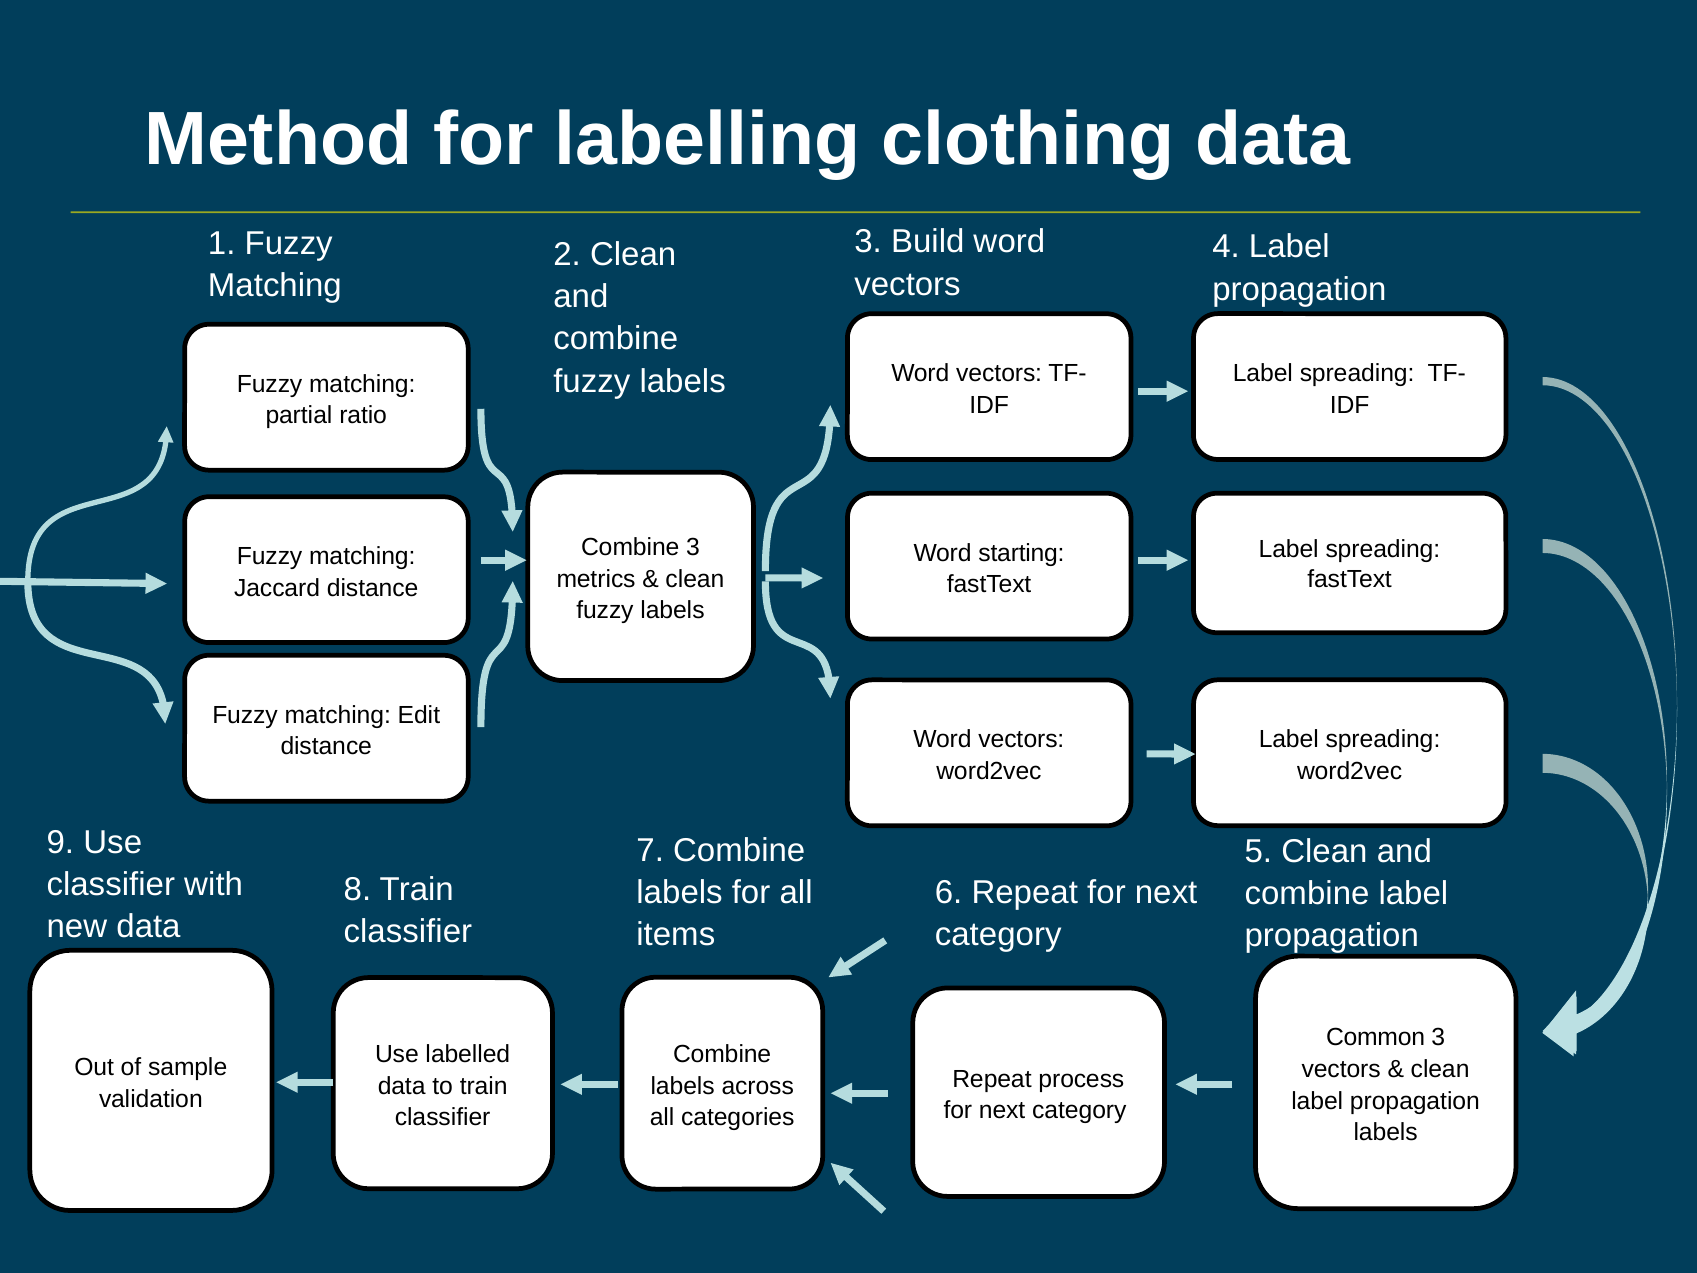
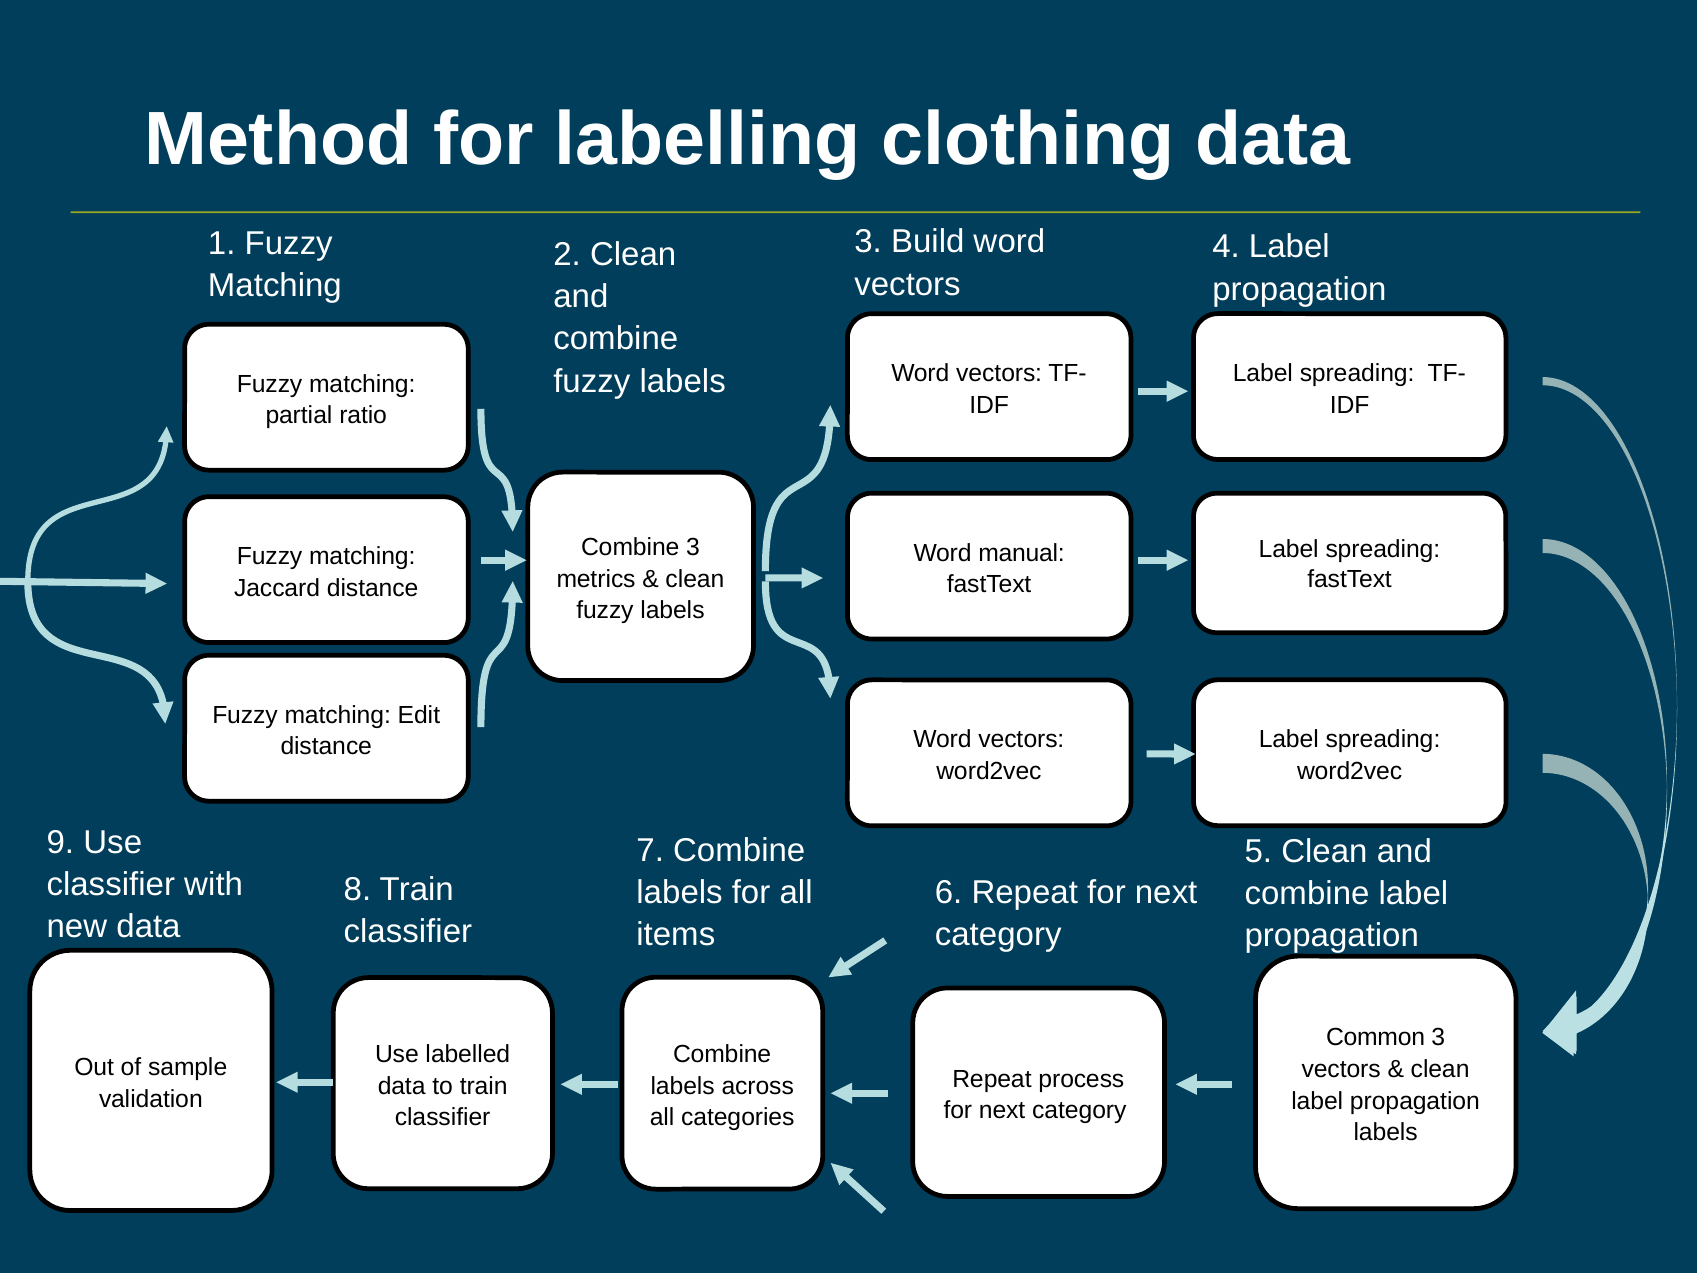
starting: starting -> manual
